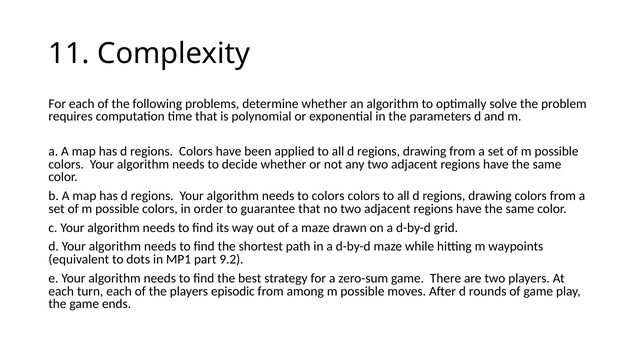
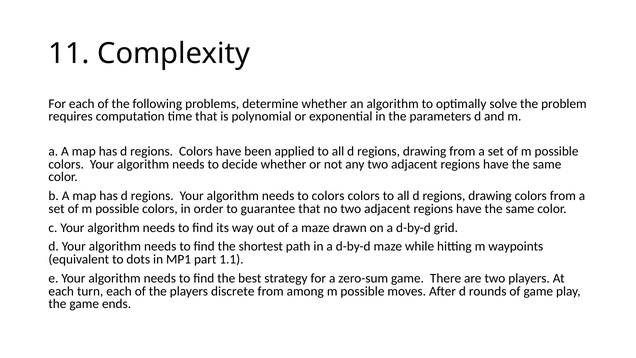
9.2: 9.2 -> 1.1
episodic: episodic -> discrete
